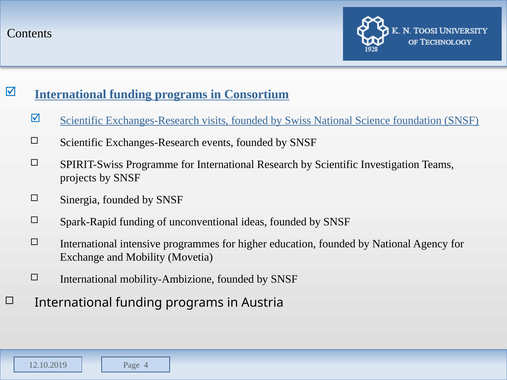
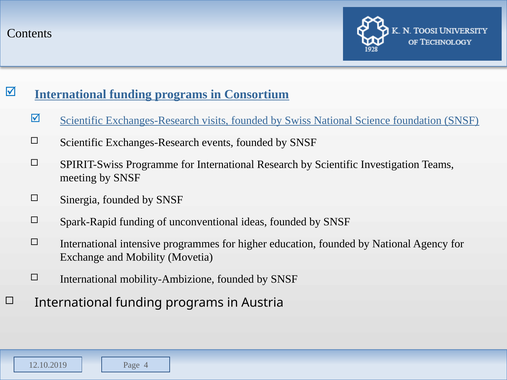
projects: projects -> meeting
